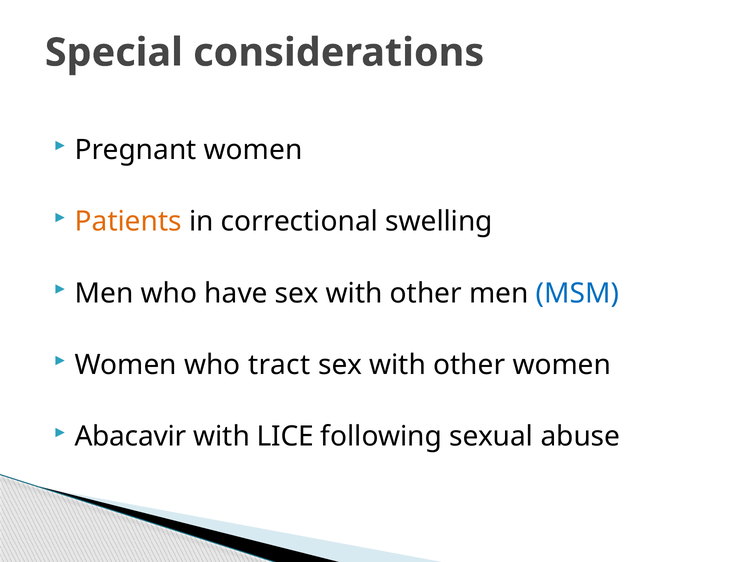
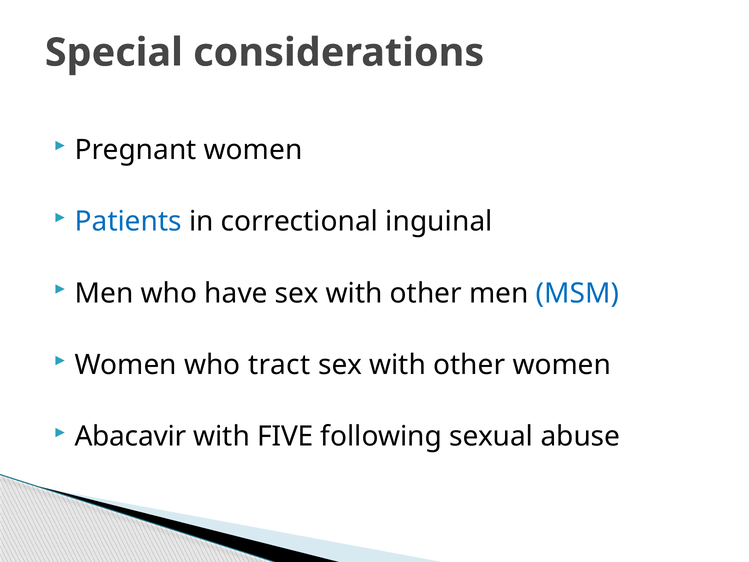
Patients colour: orange -> blue
swelling: swelling -> inguinal
LICE: LICE -> FIVE
